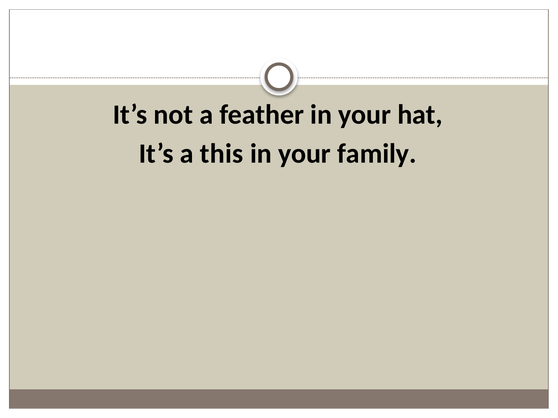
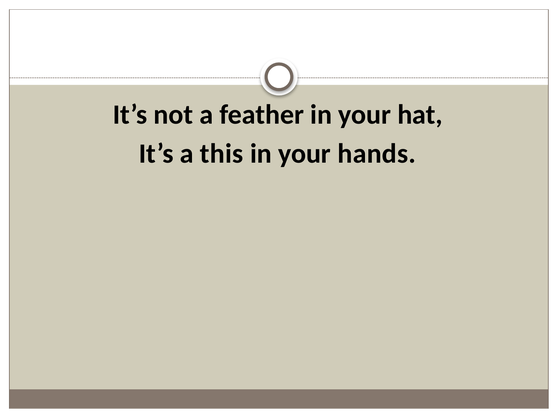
family: family -> hands
